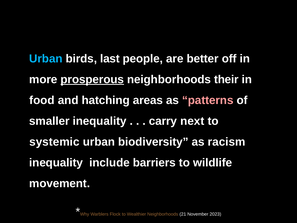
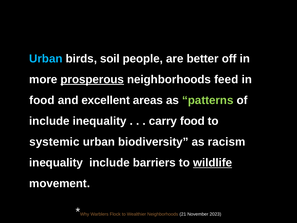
last: last -> soil
their: their -> feed
hatching: hatching -> excellent
patterns colour: pink -> light green
smaller at (49, 121): smaller -> include
carry next: next -> food
wildlife underline: none -> present
